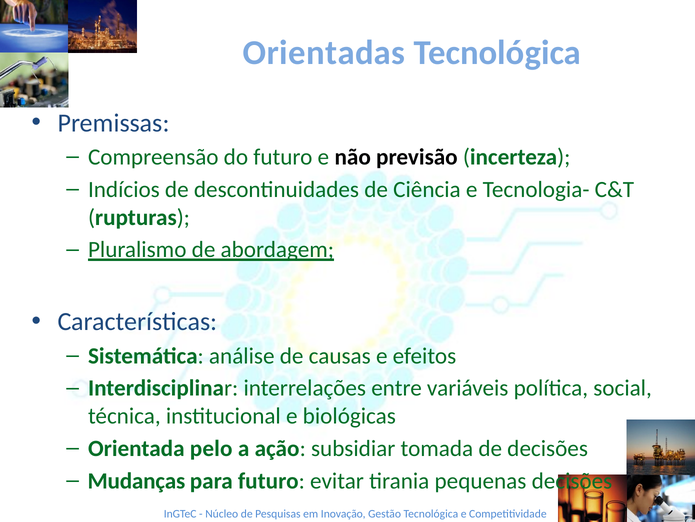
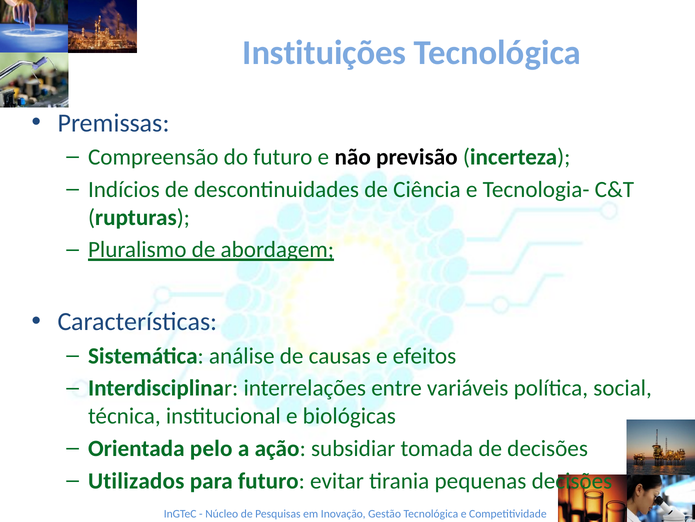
Orientadas: Orientadas -> Instituições
Mudanças: Mudanças -> Utilizados
